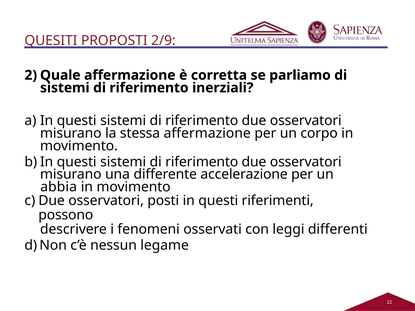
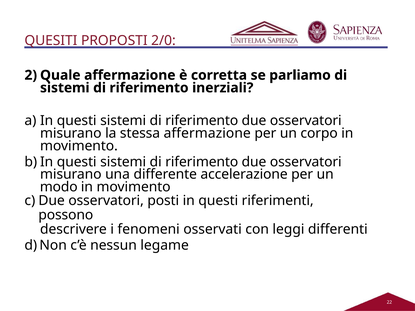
2/9: 2/9 -> 2/0
abbia: abbia -> modo
